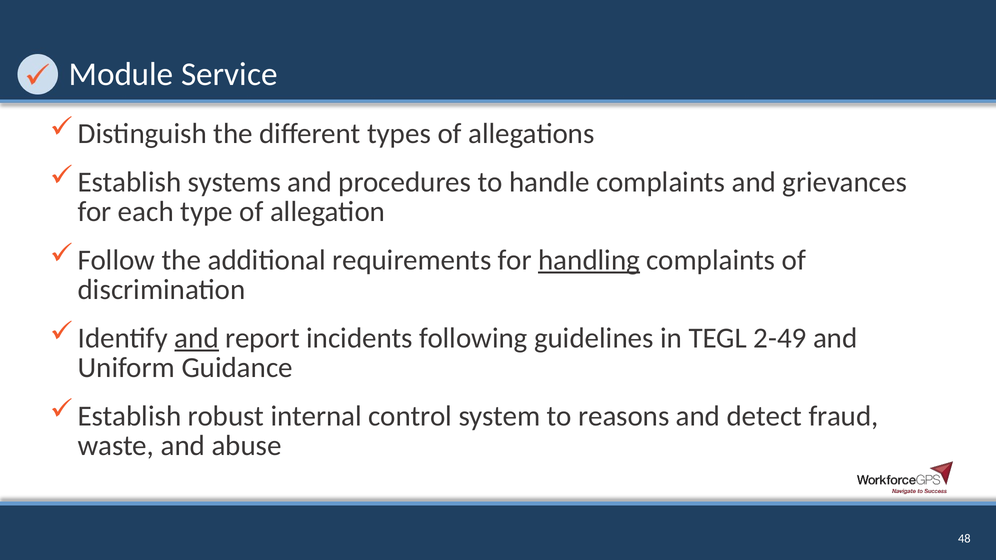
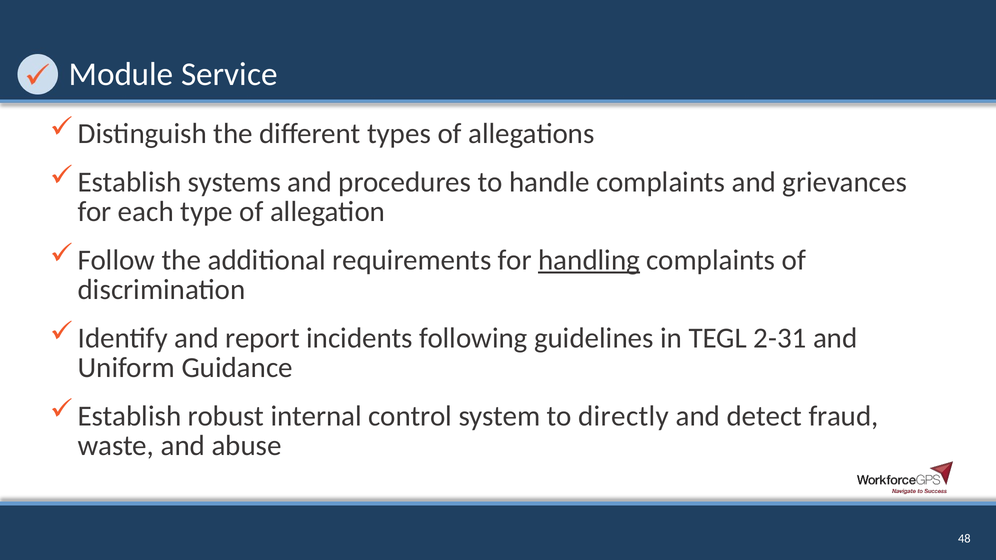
and at (197, 338) underline: present -> none
2-49: 2-49 -> 2-31
reasons: reasons -> directly
